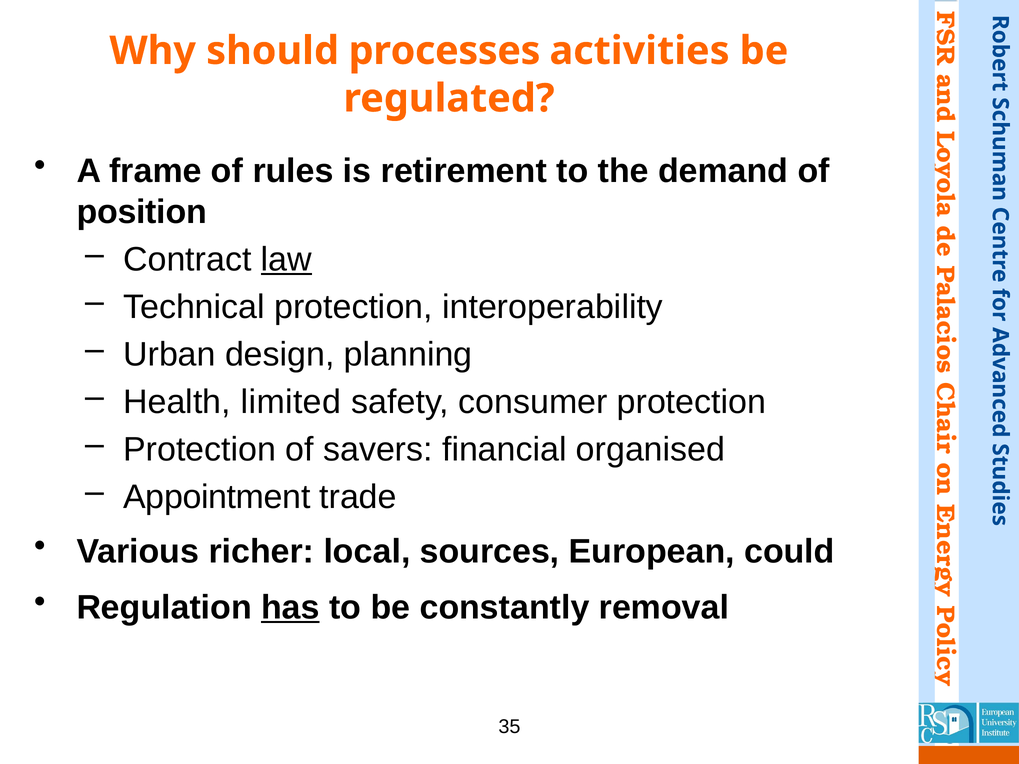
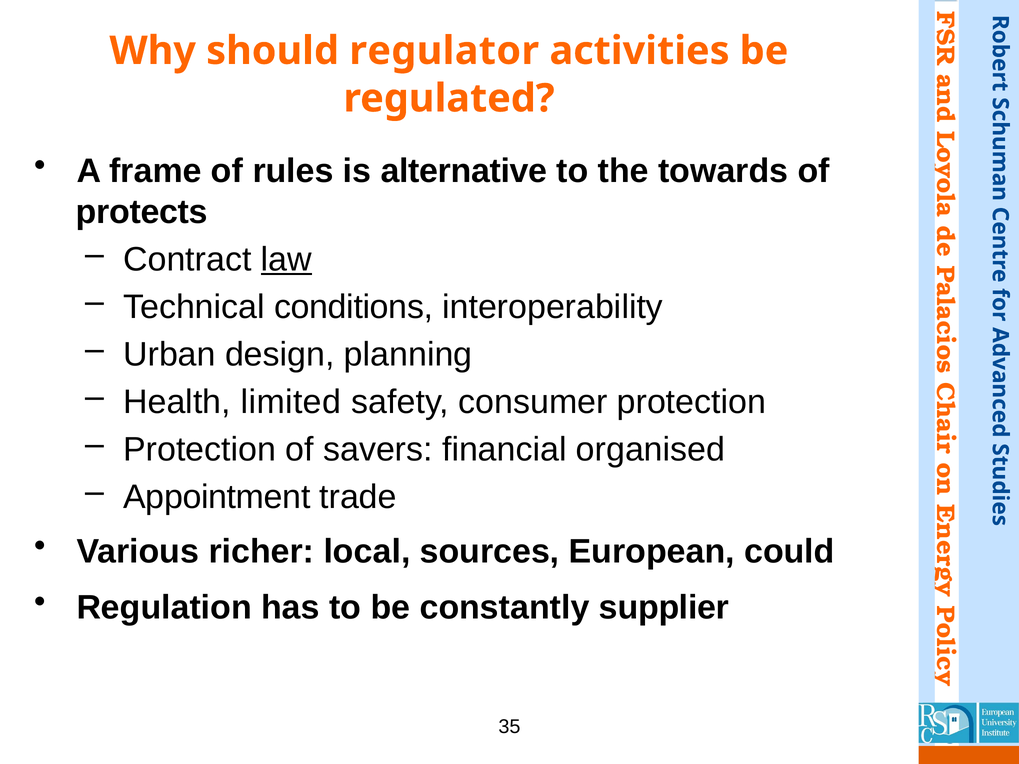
processes: processes -> regulator
retirement: retirement -> alternative
demand: demand -> towards
position: position -> protects
Technical protection: protection -> conditions
has underline: present -> none
removal: removal -> supplier
